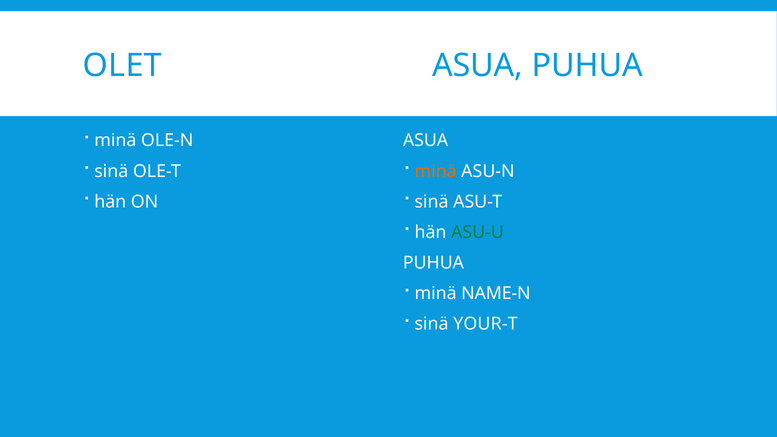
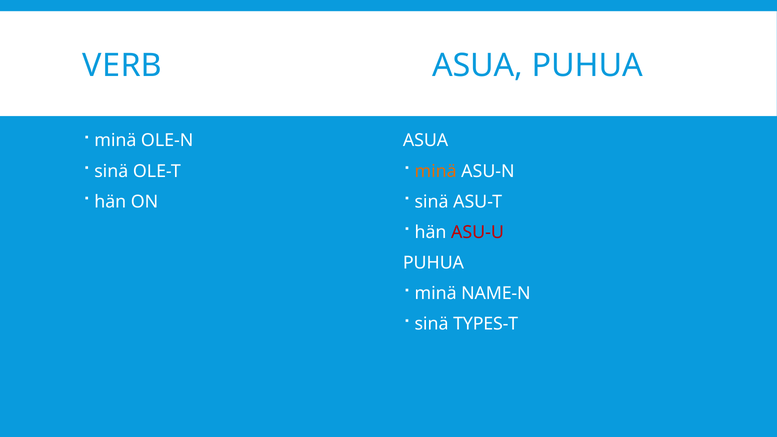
OLET: OLET -> VERB
ASU-U colour: green -> red
YOUR-T: YOUR-T -> TYPES-T
